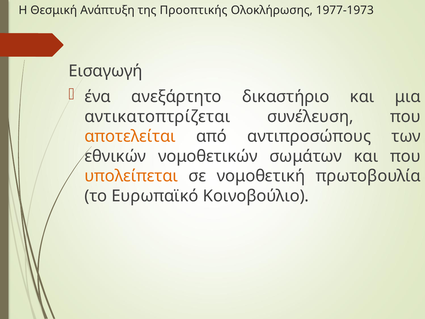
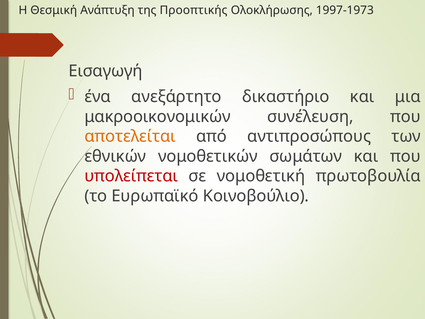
1977-1973: 1977-1973 -> 1997-1973
αντικατοπτρίζεται: αντικατοπτρίζεται -> μακροοικονομικών
υπολείπεται colour: orange -> red
